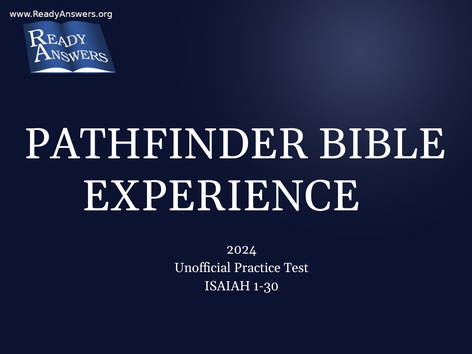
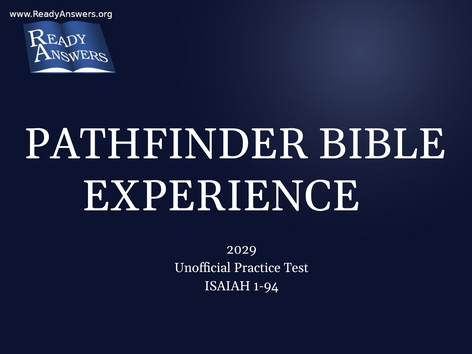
2024: 2024 -> 2029
1-30: 1-30 -> 1-94
